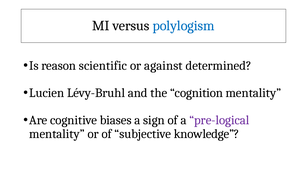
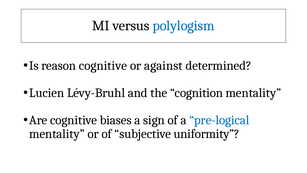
reason scientific: scientific -> cognitive
pre-logical colour: purple -> blue
knowledge: knowledge -> uniformity
